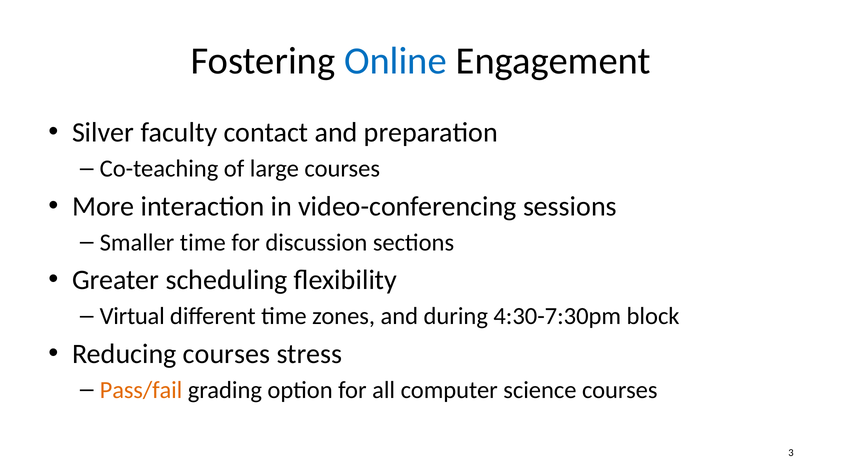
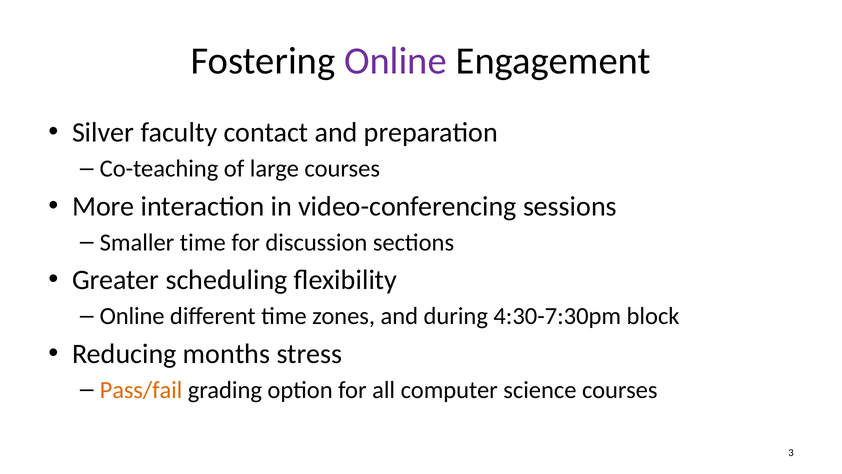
Online at (395, 61) colour: blue -> purple
Virtual at (132, 316): Virtual -> Online
Reducing courses: courses -> months
